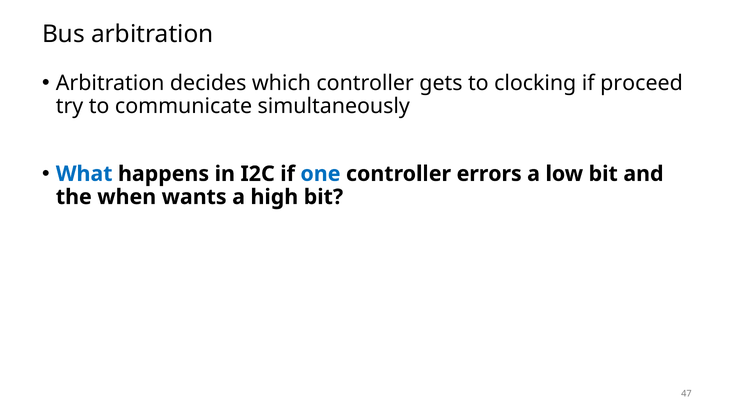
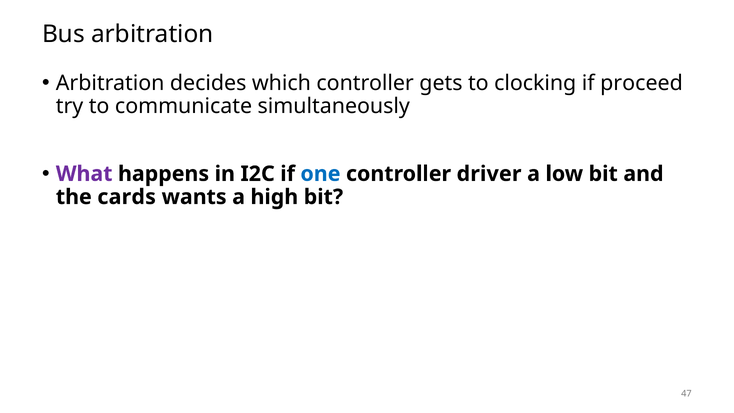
What colour: blue -> purple
errors: errors -> driver
when: when -> cards
